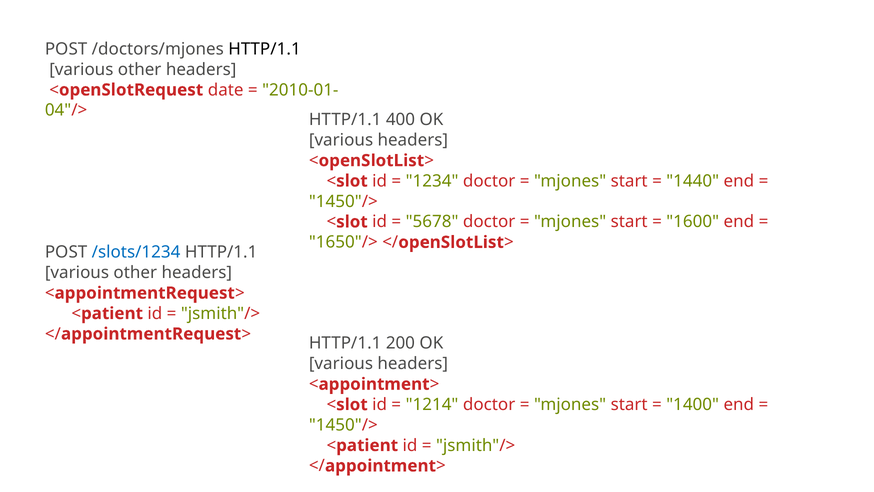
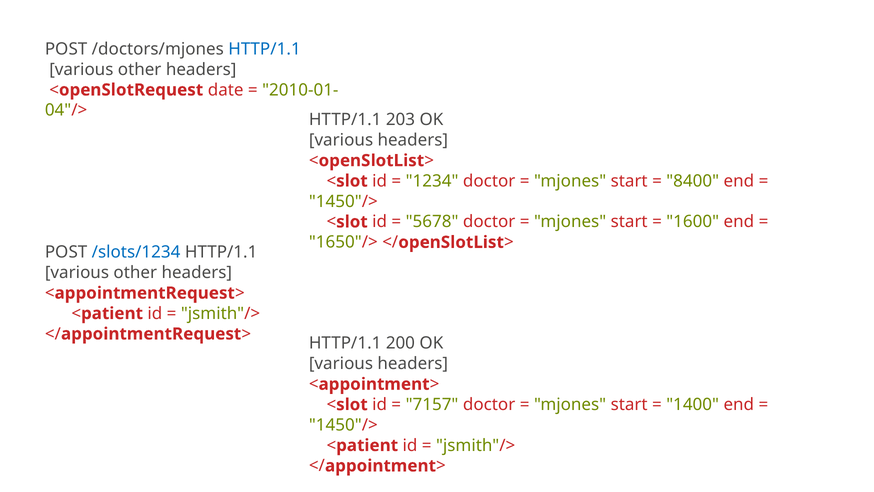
HTTP/1.1 at (265, 49) colour: black -> blue
400: 400 -> 203
1440: 1440 -> 8400
1214: 1214 -> 7157
